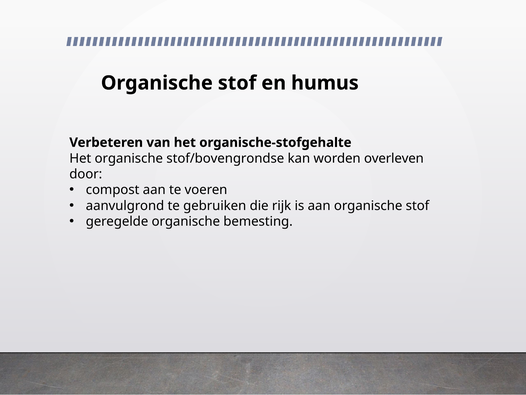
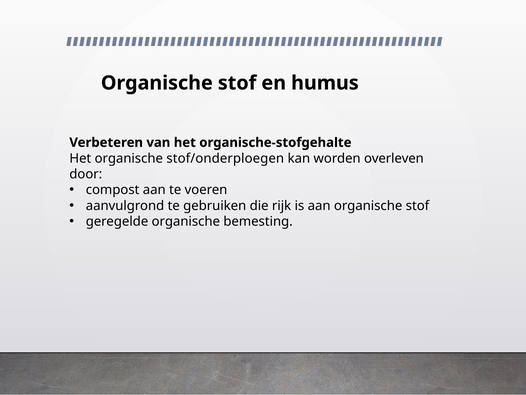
stof/bovengrondse: stof/bovengrondse -> stof/onderploegen
